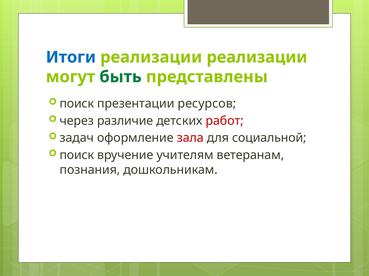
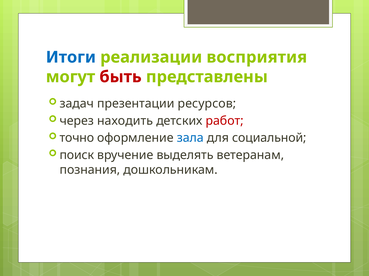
реализации реализации: реализации -> восприятия
быть colour: green -> red
поиск at (77, 104): поиск -> задач
различие: различие -> находить
задач: задач -> точно
зала colour: red -> blue
учителям: учителям -> выделять
